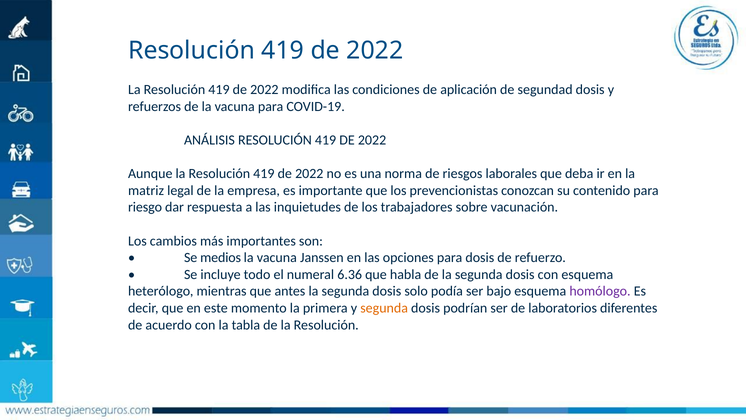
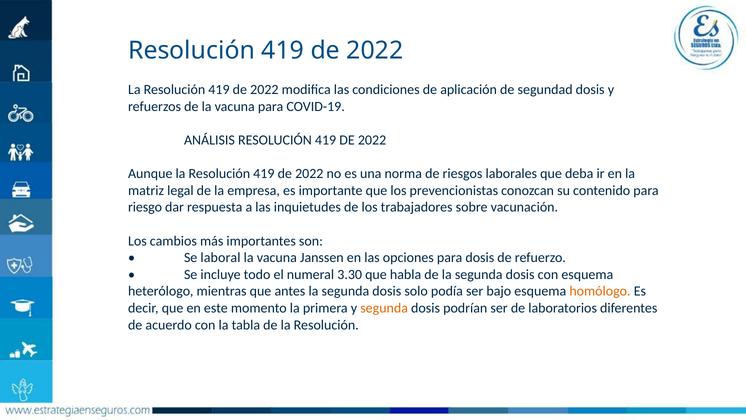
medios: medios -> laboral
6.36: 6.36 -> 3.30
homólogo colour: purple -> orange
